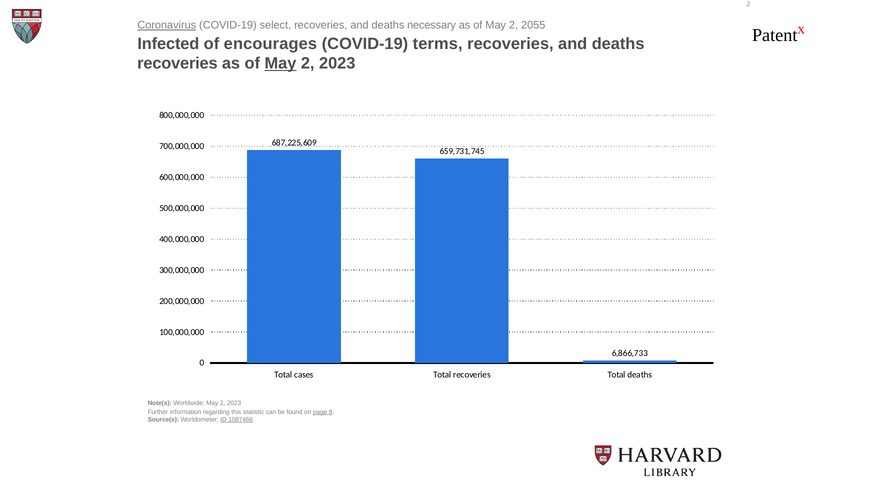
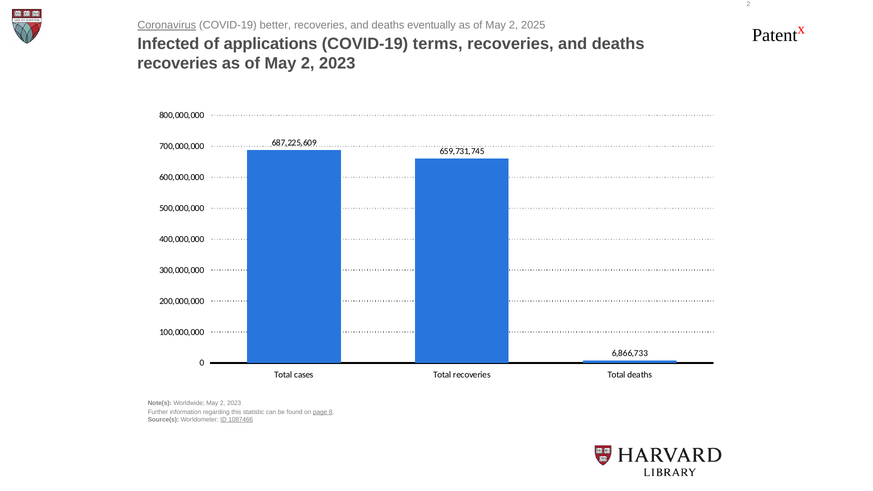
select: select -> better
necessary: necessary -> eventually
2055: 2055 -> 2025
encourages: encourages -> applications
May at (280, 63) underline: present -> none
